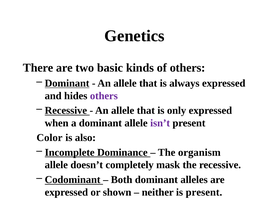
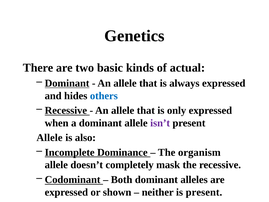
of others: others -> actual
others at (104, 96) colour: purple -> blue
Color at (49, 138): Color -> Allele
